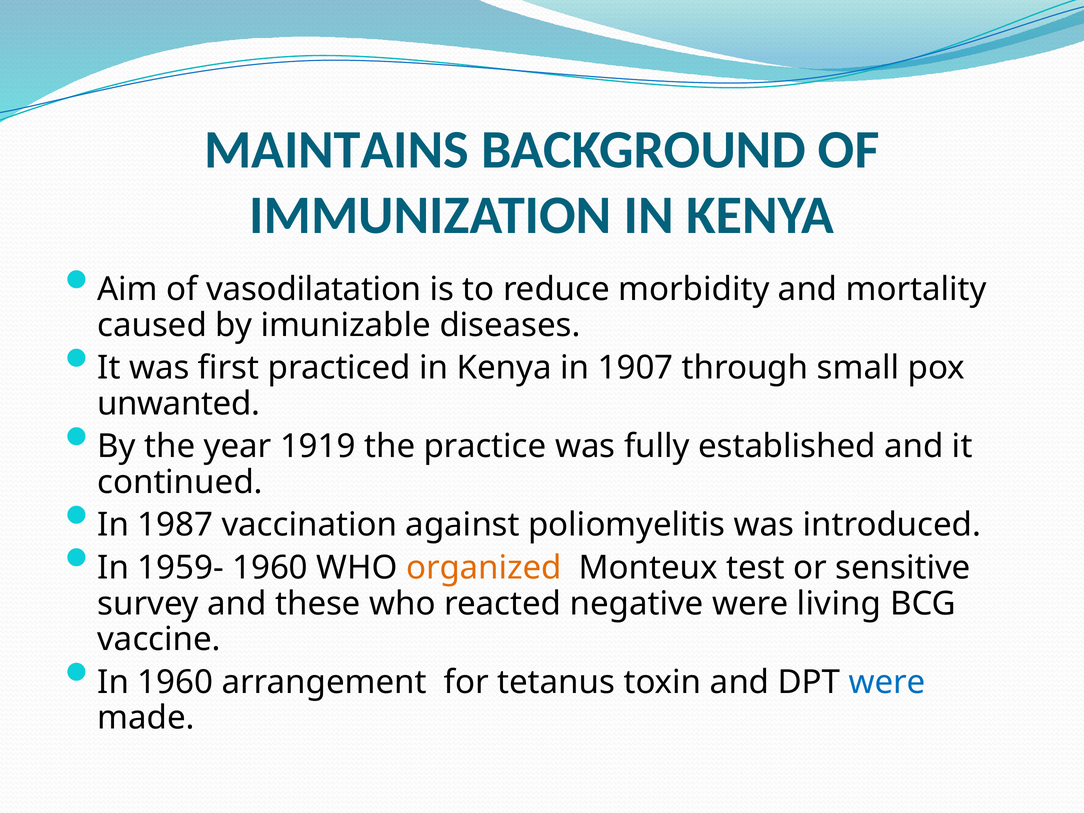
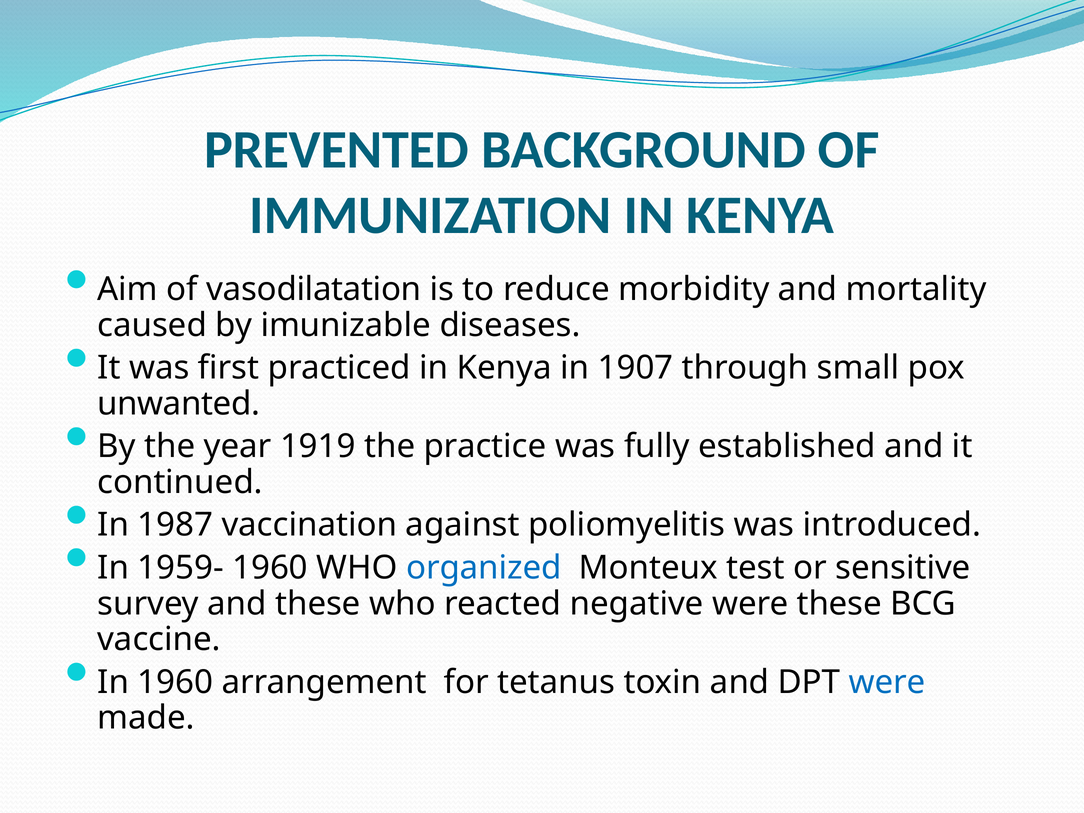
MAINTAINS: MAINTAINS -> PREVENTED
organized colour: orange -> blue
were living: living -> these
